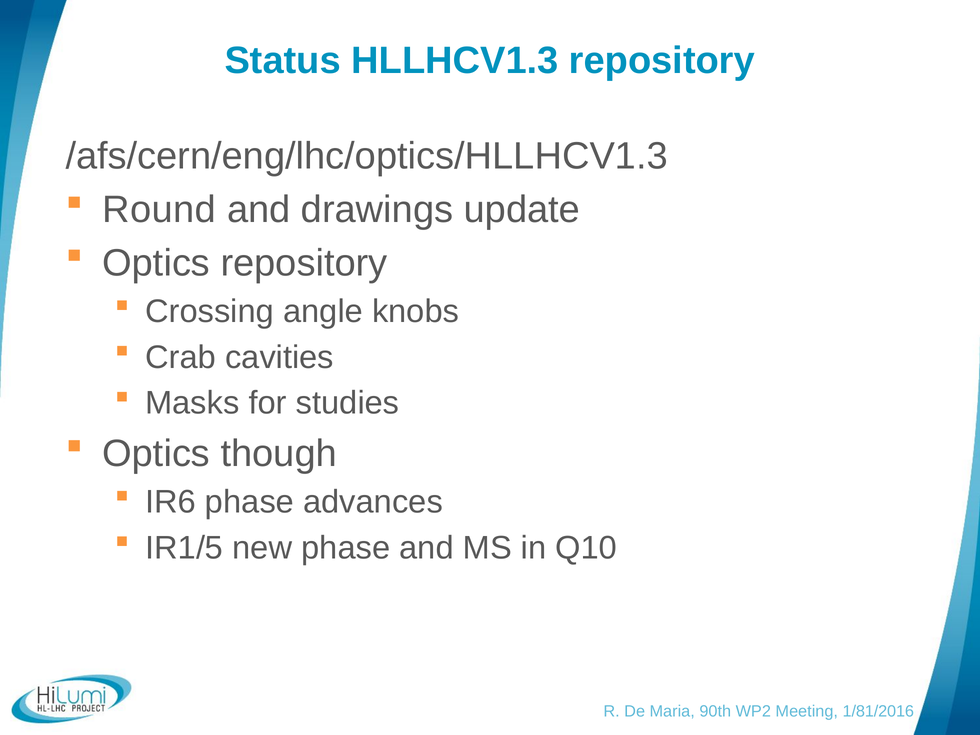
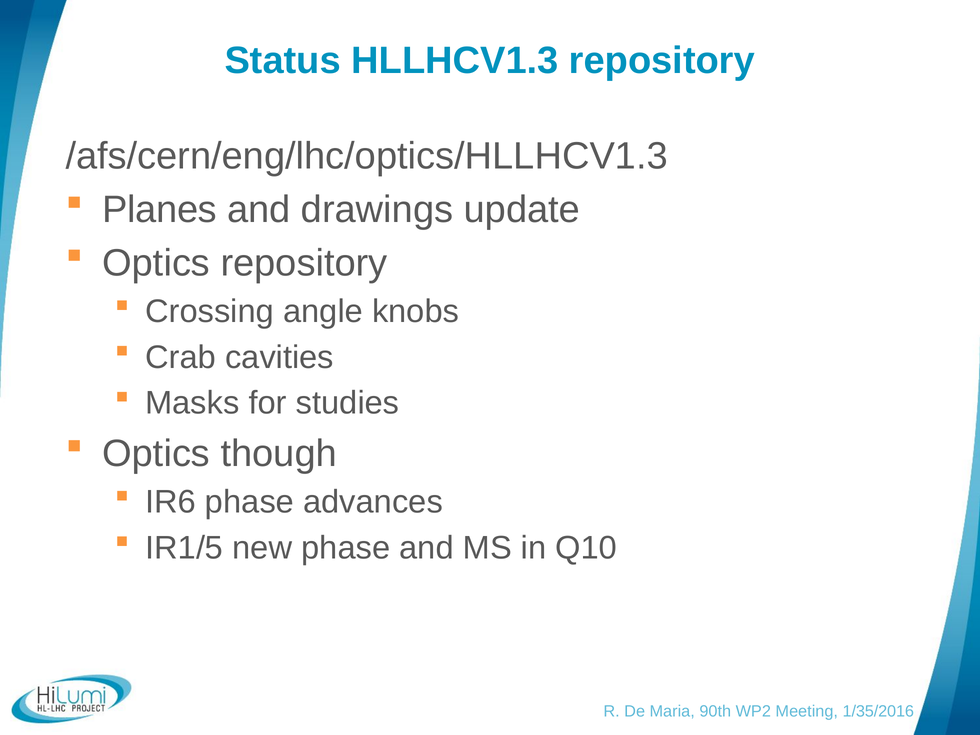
Round: Round -> Planes
1/81/2016: 1/81/2016 -> 1/35/2016
